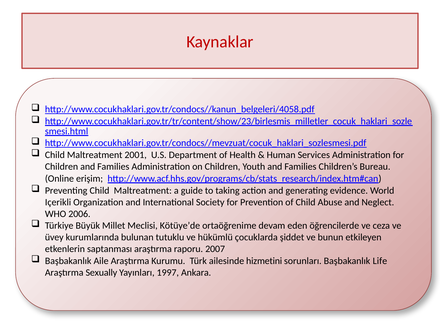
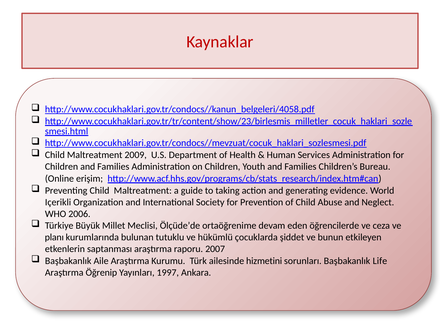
2001: 2001 -> 2009
Kötüye’de: Kötüye’de -> Ölçüde’de
üvey: üvey -> planı
Sexually: Sexually -> Öğrenip
